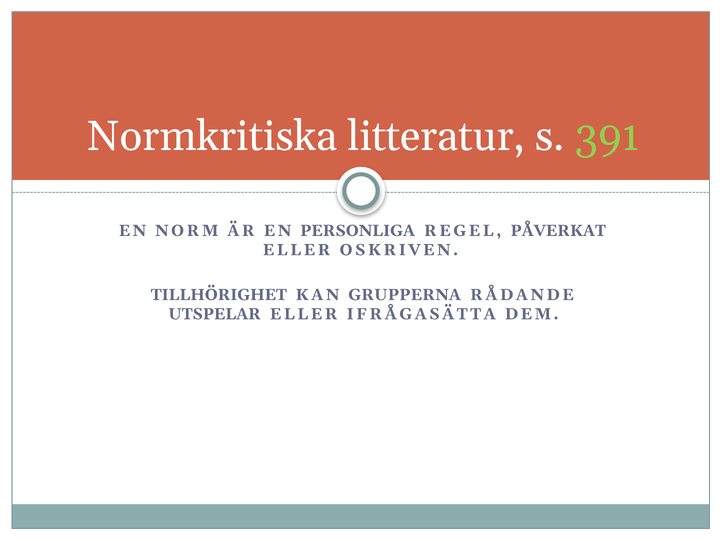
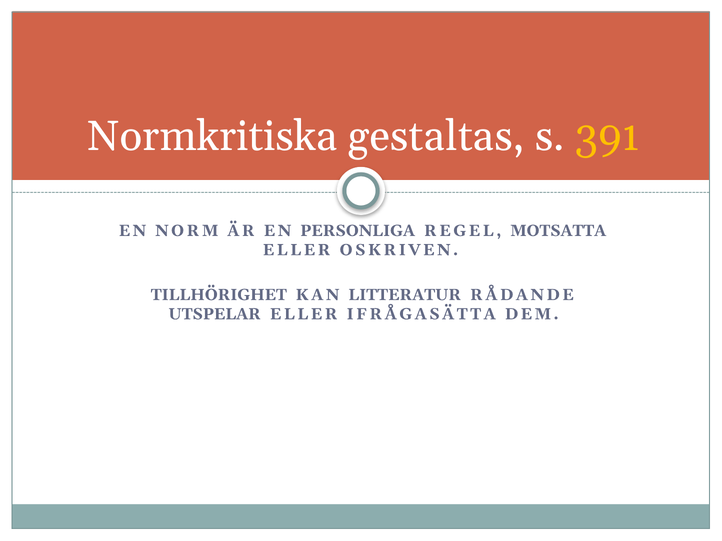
litteratur: litteratur -> gestaltas
391 colour: light green -> yellow
PÅVERKAT: PÅVERKAT -> MOTSATTA
GRUPPERNA: GRUPPERNA -> LITTERATUR
